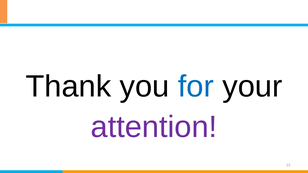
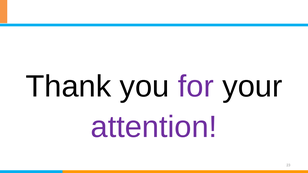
for colour: blue -> purple
